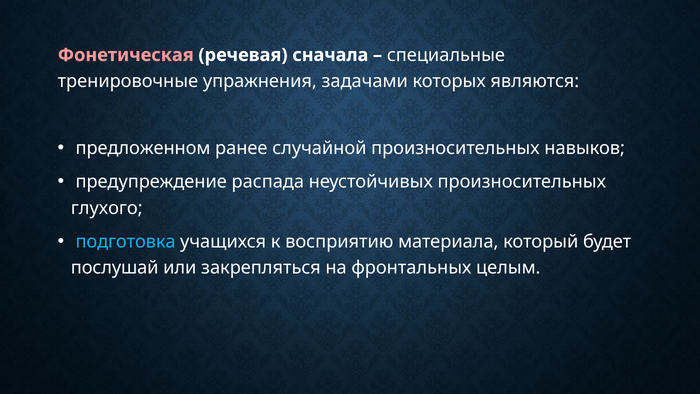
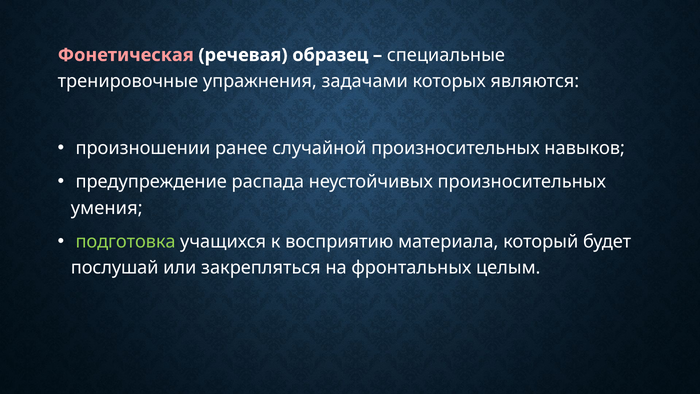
сначала: сначала -> образец
предложенном: предложенном -> произношении
глухого: глухого -> умения
подготовка colour: light blue -> light green
